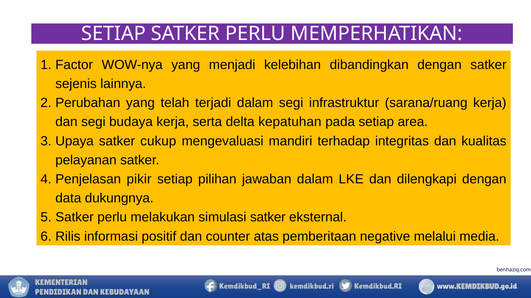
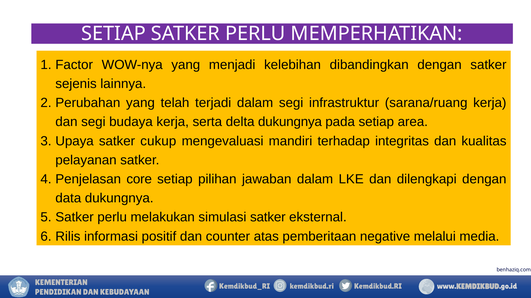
delta kepatuhan: kepatuhan -> dukungnya
pikir: pikir -> core
